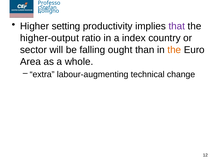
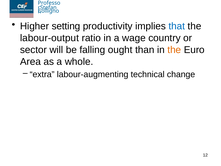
that colour: purple -> blue
higher-output: higher-output -> labour-output
index: index -> wage
